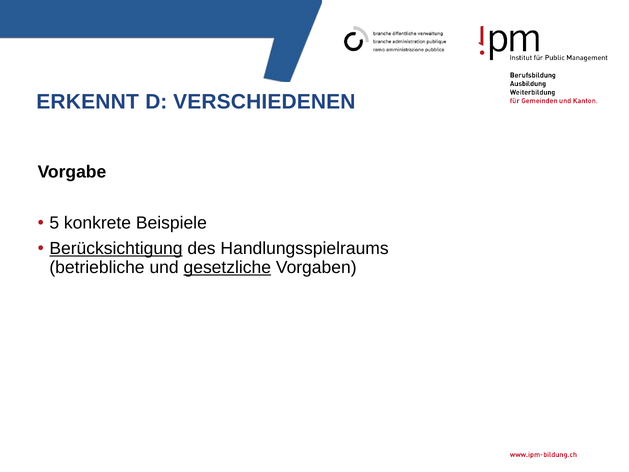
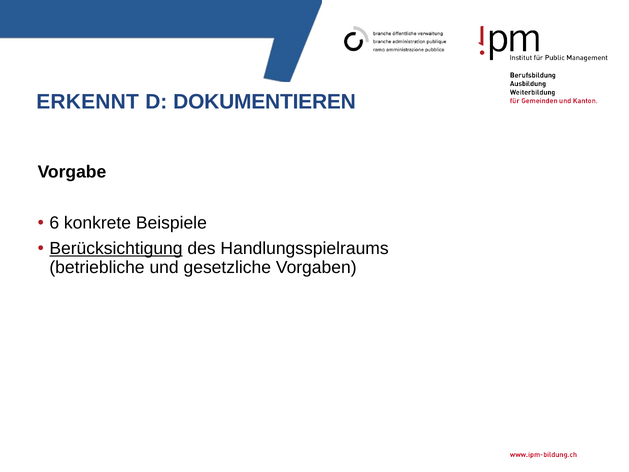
VERSCHIEDENEN: VERSCHIEDENEN -> DOKUMENTIEREN
5: 5 -> 6
gesetzliche underline: present -> none
